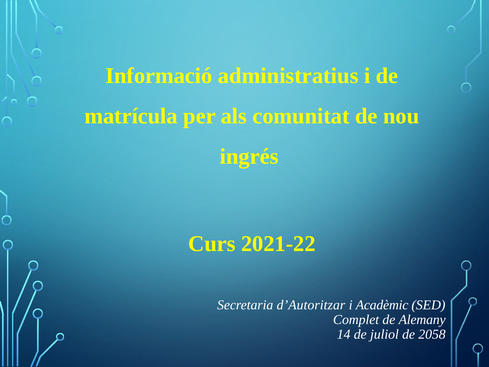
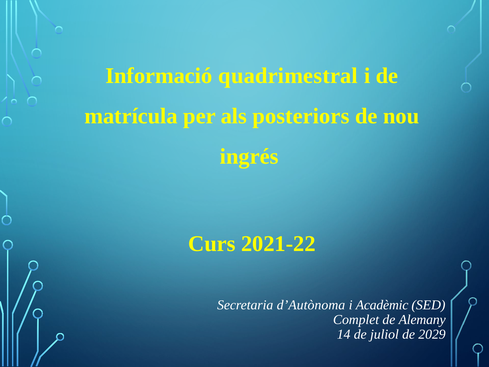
administratius: administratius -> quadrimestral
comunitat: comunitat -> posteriors
d’Autoritzar: d’Autoritzar -> d’Autònoma
2058: 2058 -> 2029
